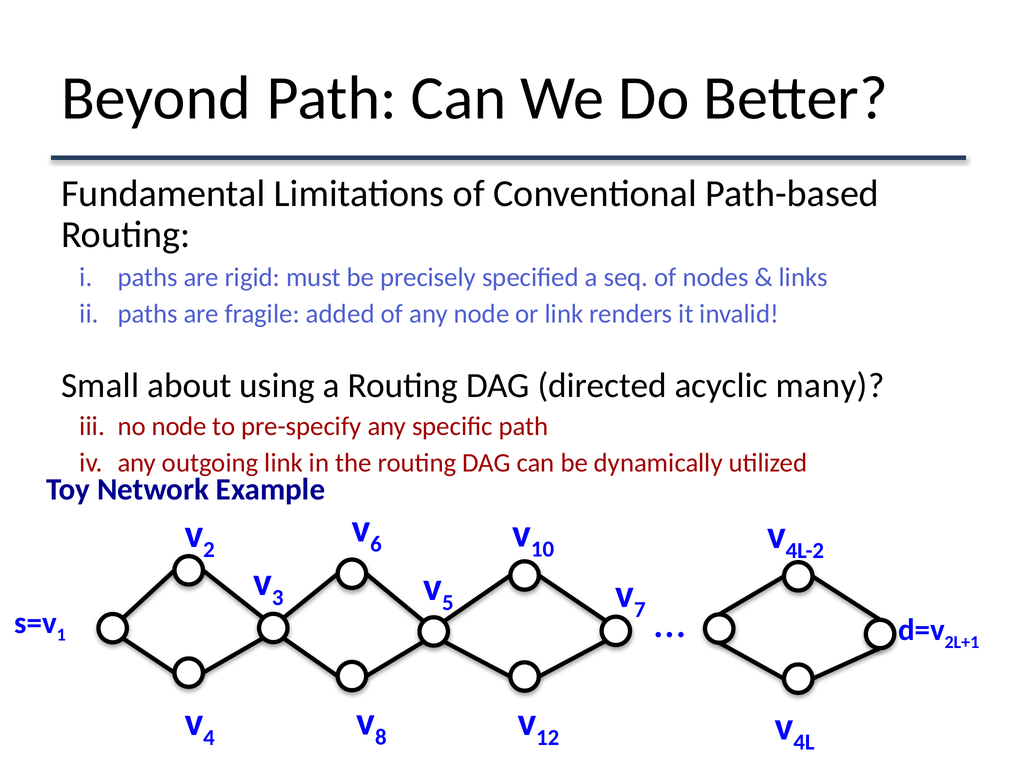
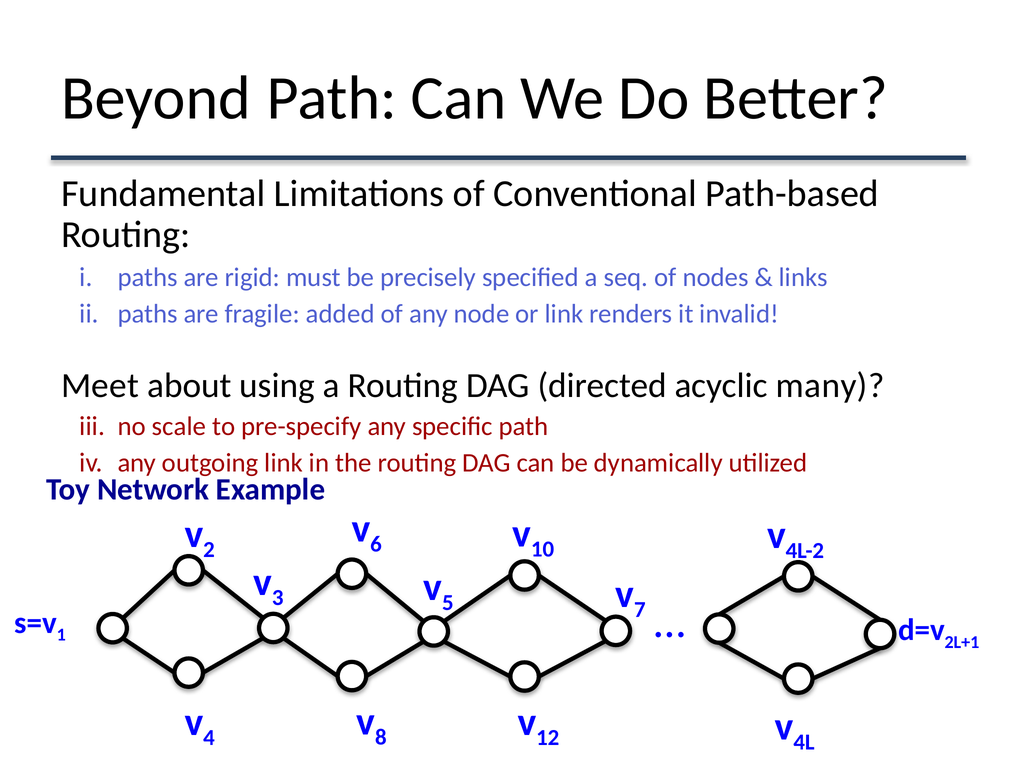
Small: Small -> Meet
no node: node -> scale
